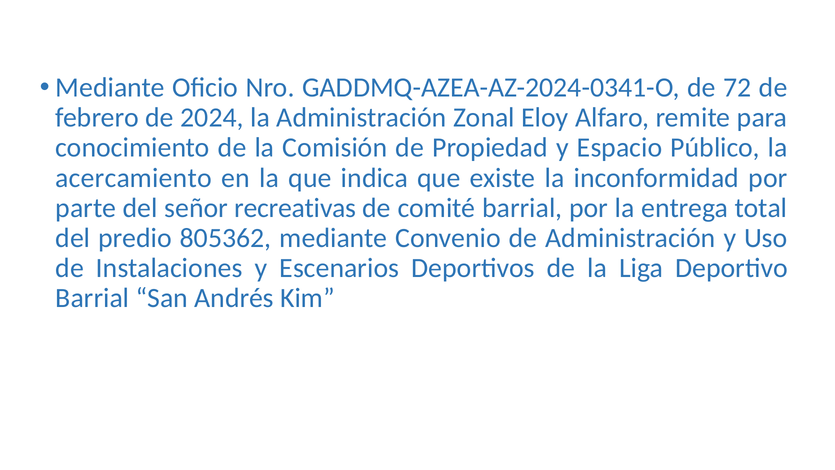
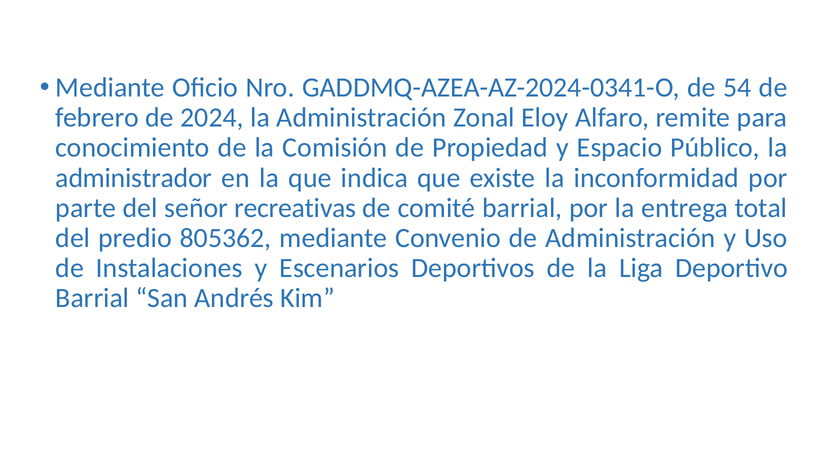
72: 72 -> 54
acercamiento: acercamiento -> administrador
